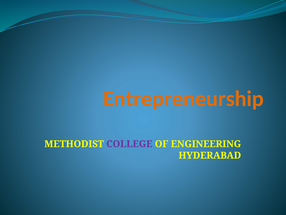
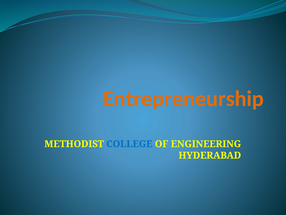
COLLEGE colour: purple -> blue
